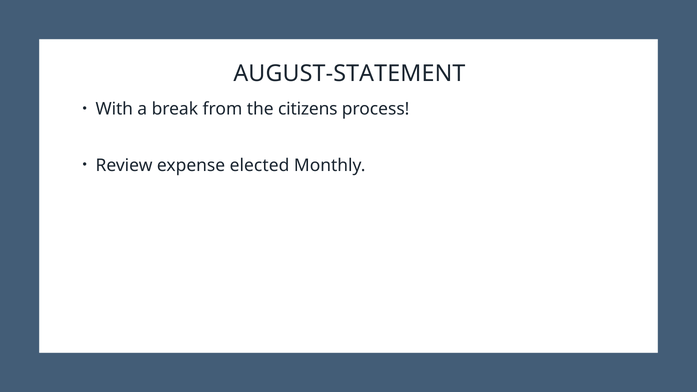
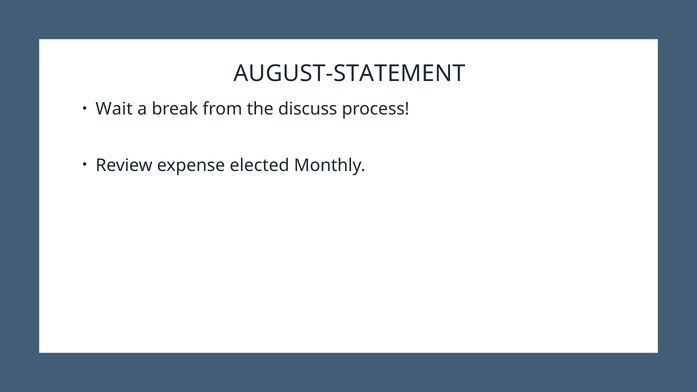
With: With -> Wait
citizens: citizens -> discuss
